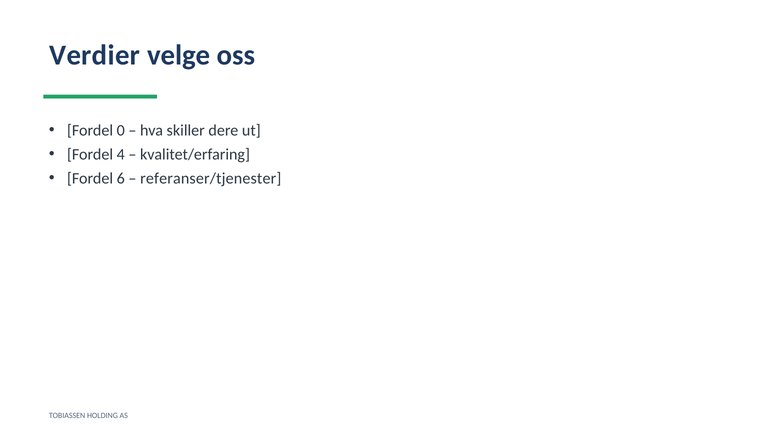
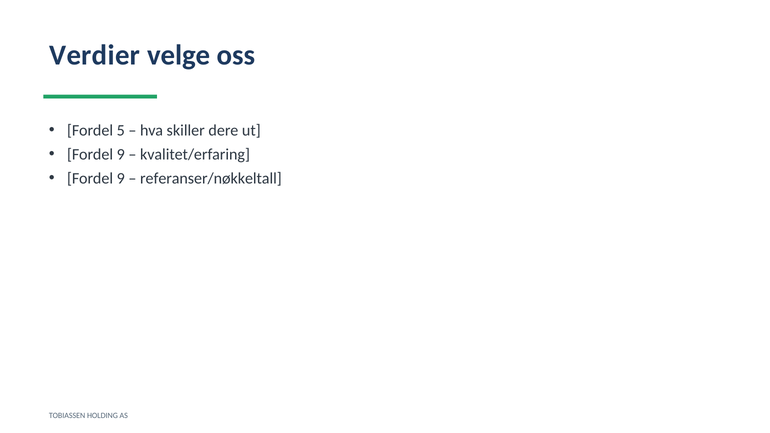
0: 0 -> 5
4 at (121, 154): 4 -> 9
6 at (121, 179): 6 -> 9
referanser/tjenester: referanser/tjenester -> referanser/nøkkeltall
